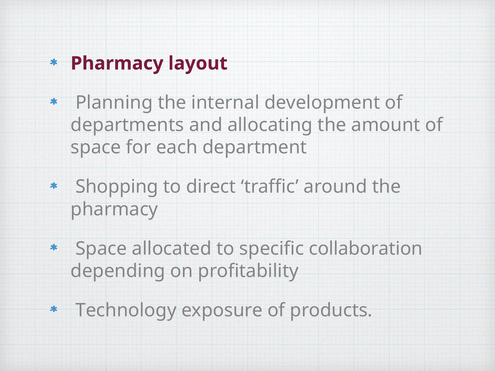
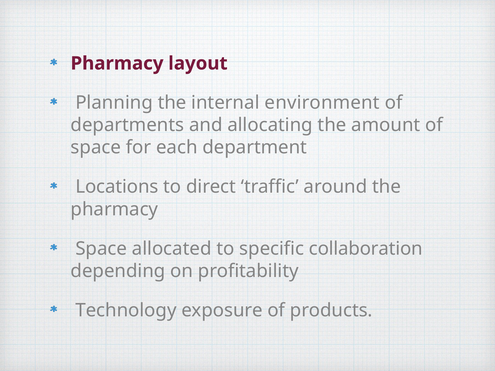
development: development -> environment
Shopping: Shopping -> Locations
